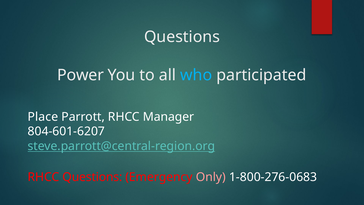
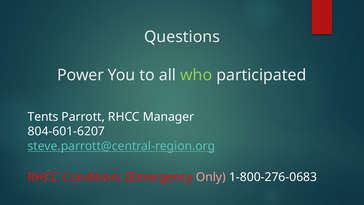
who colour: light blue -> light green
Place: Place -> Tents
RHCC Questions: Questions -> Condition
